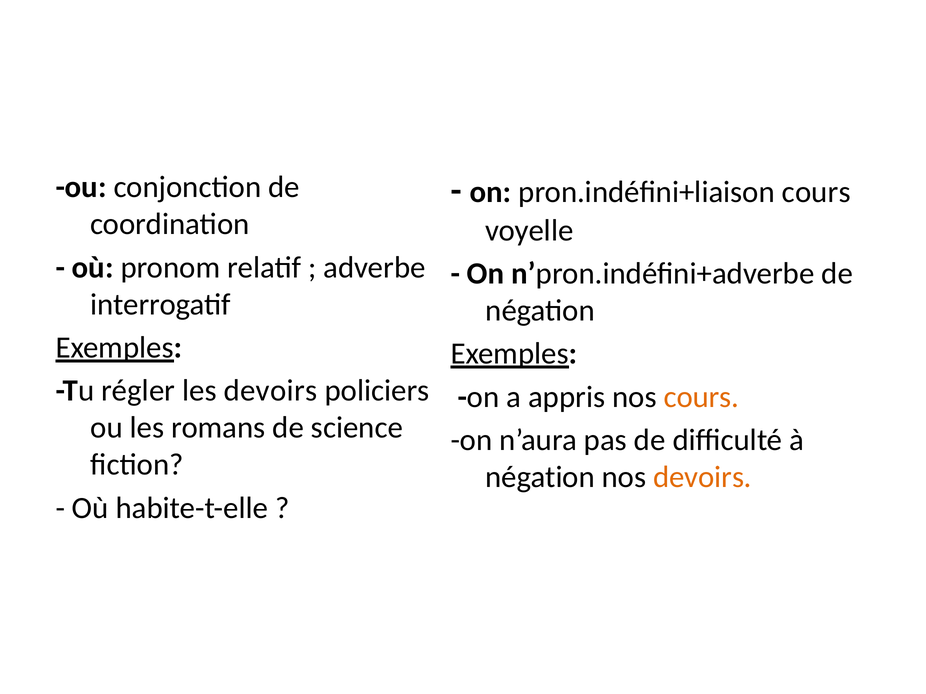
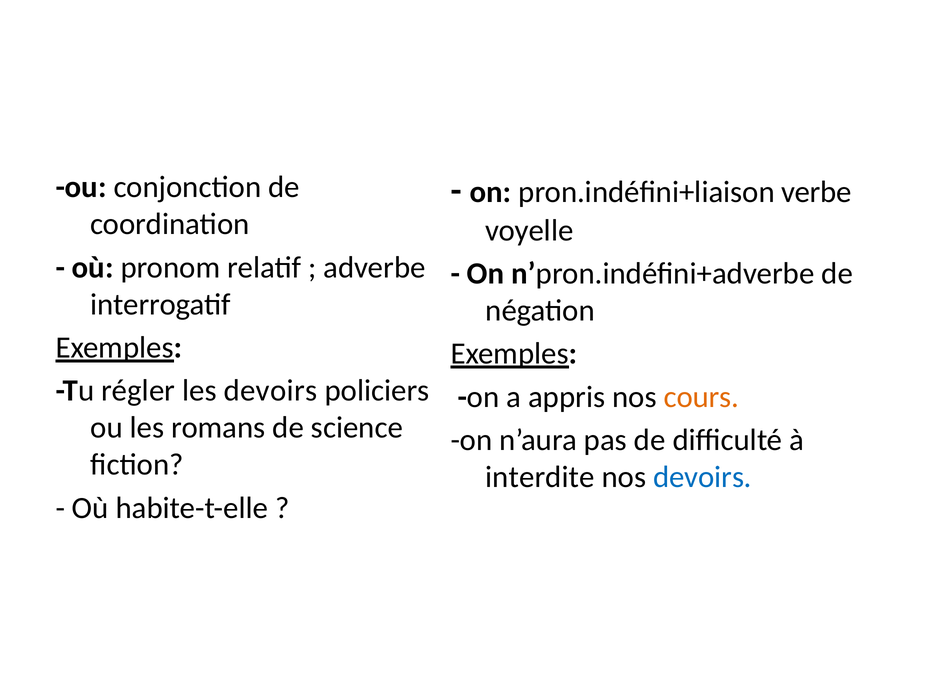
pron.indéfini+liaison cours: cours -> verbe
négation at (540, 477): négation -> interdite
devoirs at (702, 477) colour: orange -> blue
